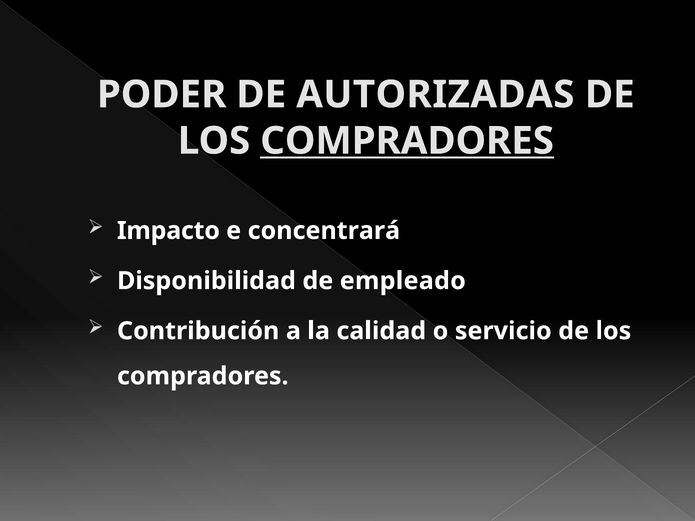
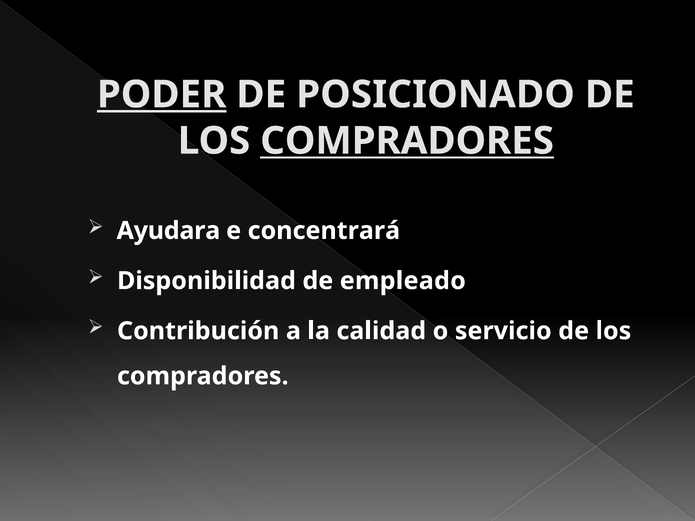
PODER underline: none -> present
AUTORIZADAS: AUTORIZADAS -> POSICIONADO
Impacto: Impacto -> Ayudara
